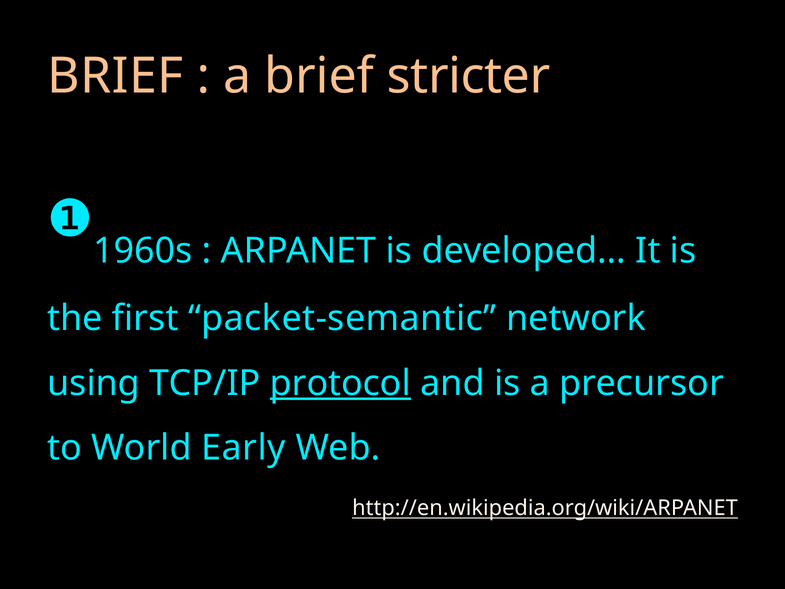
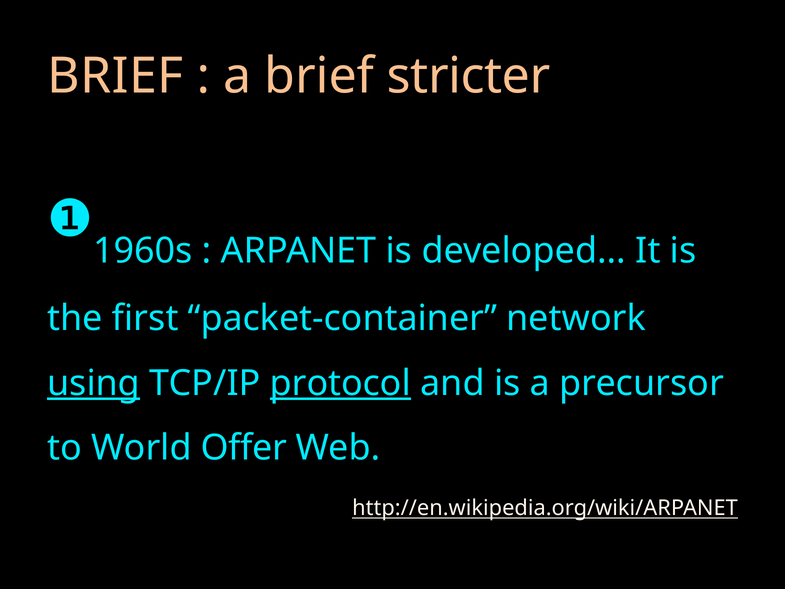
packet-semantic: packet-semantic -> packet-container
using underline: none -> present
Early: Early -> Offer
